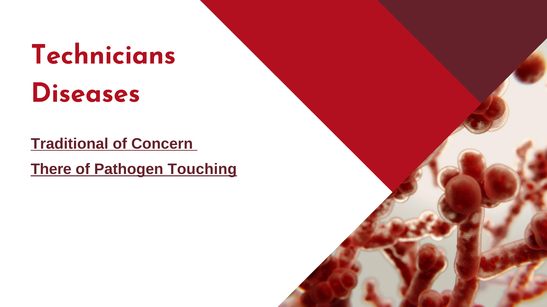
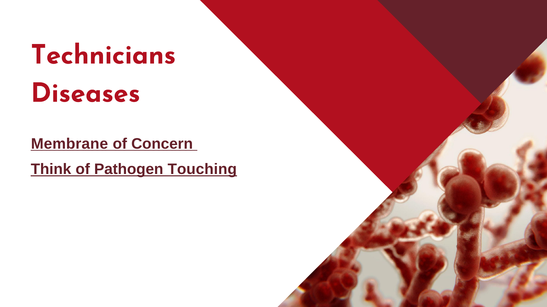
Traditional: Traditional -> Membrane
There: There -> Think
